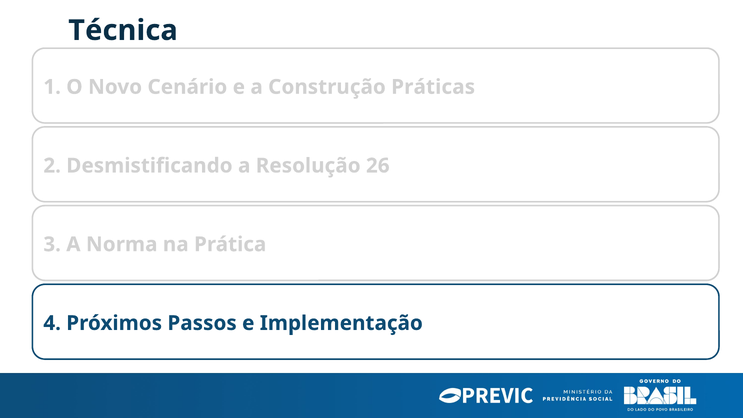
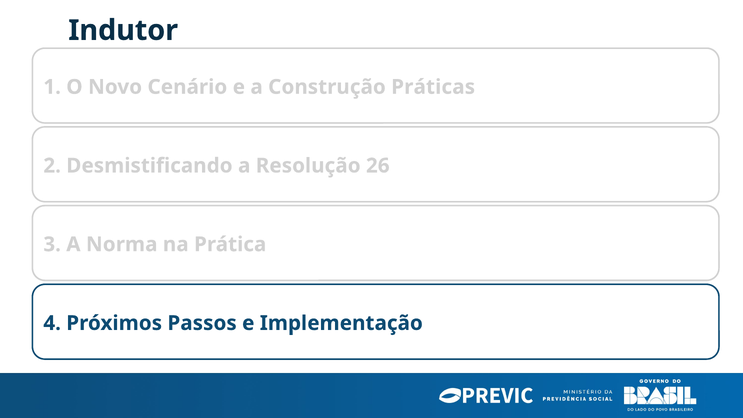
Técnica: Técnica -> Indutor
